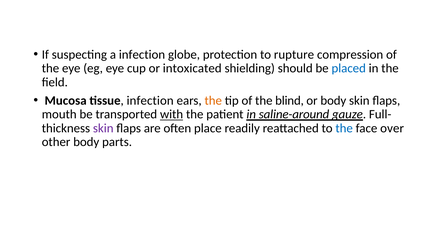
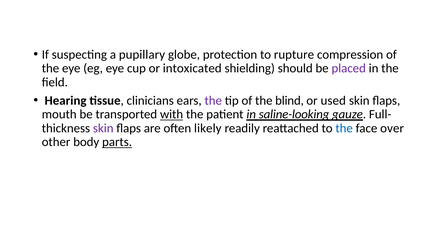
a infection: infection -> pupillary
placed colour: blue -> purple
Mucosa: Mucosa -> Hearing
tissue infection: infection -> clinicians
the at (213, 101) colour: orange -> purple
or body: body -> used
saline-around: saline-around -> saline-looking
place: place -> likely
parts underline: none -> present
